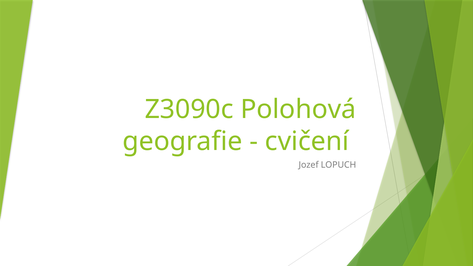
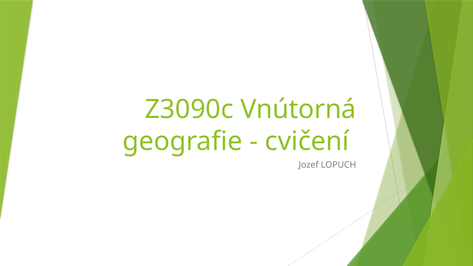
Polohová: Polohová -> Vnútorná
